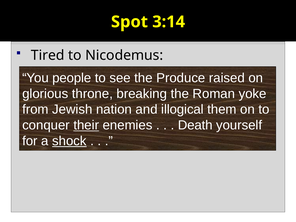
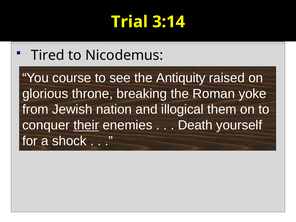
Spot: Spot -> Trial
people: people -> course
Produce: Produce -> Antiquity
shock underline: present -> none
